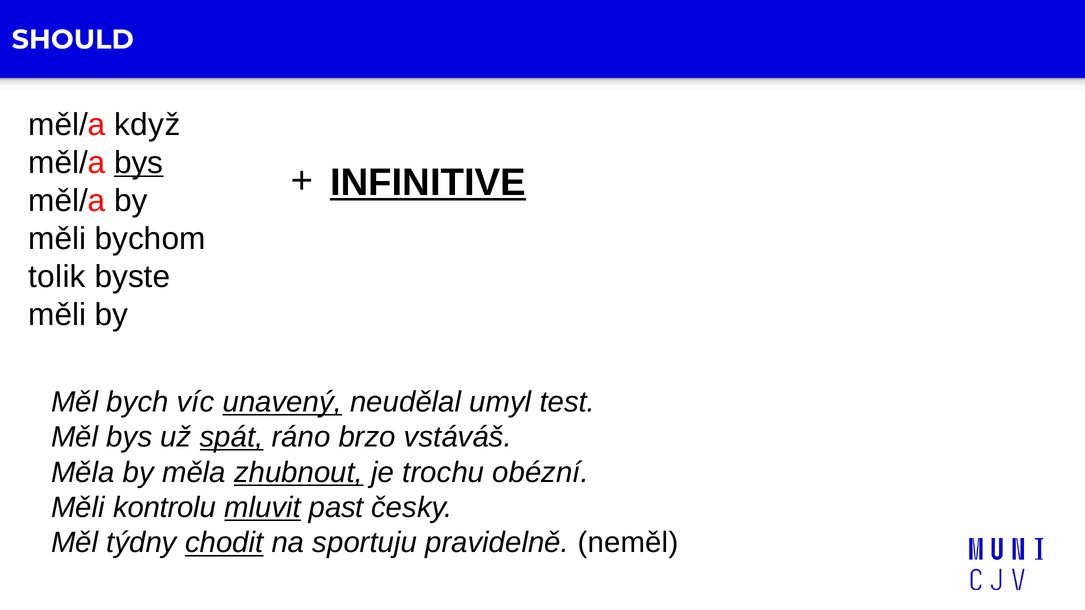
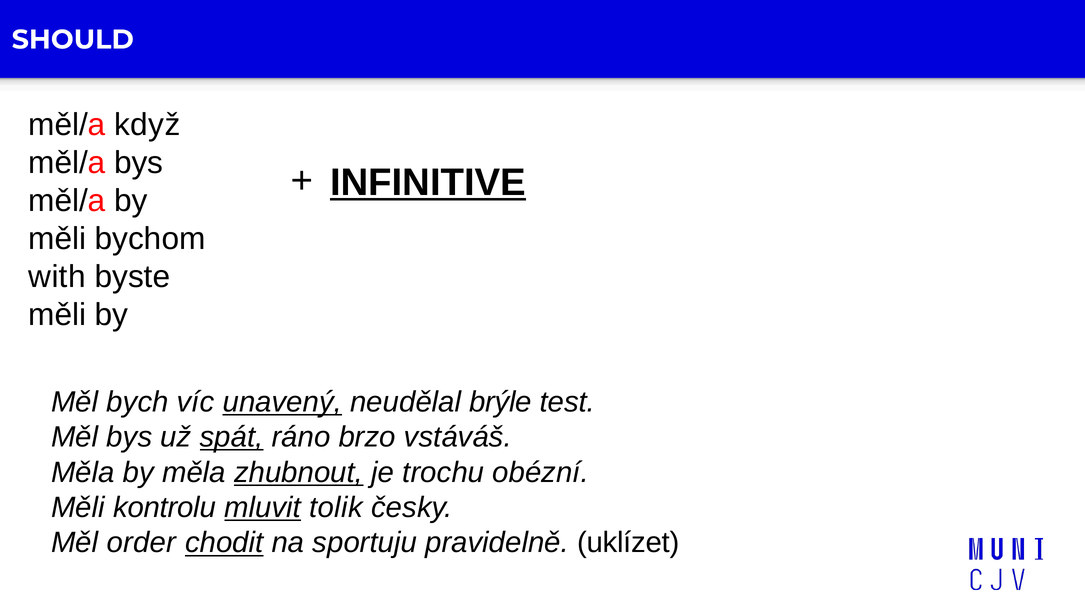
bys at (139, 163) underline: present -> none
tolik: tolik -> with
umyl: umyl -> brýle
past: past -> tolik
týdny: týdny -> order
neměl: neměl -> uklízet
